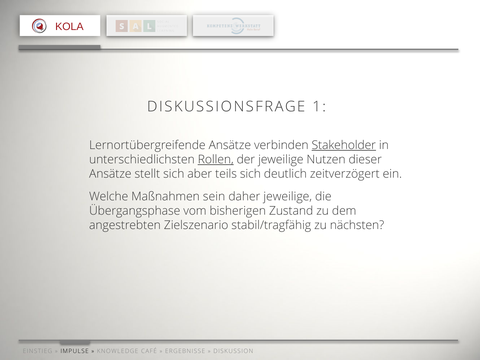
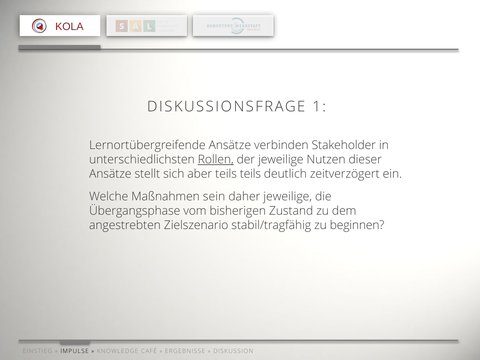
Stakeholder underline: present -> none
teils sich: sich -> teils
nächsten: nächsten -> beginnen
